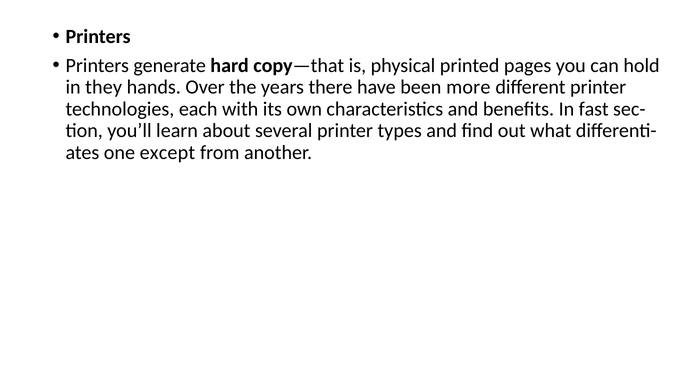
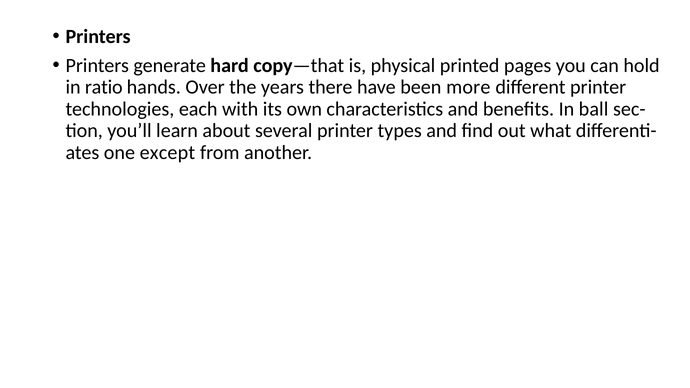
they: they -> ratio
fast: fast -> ball
